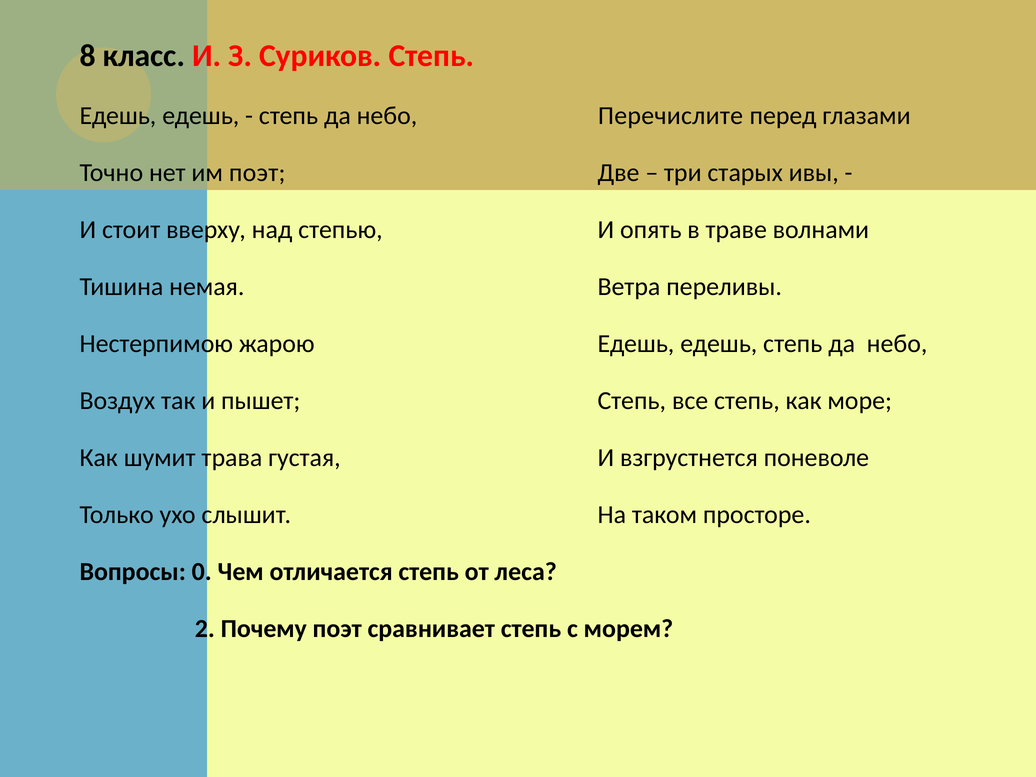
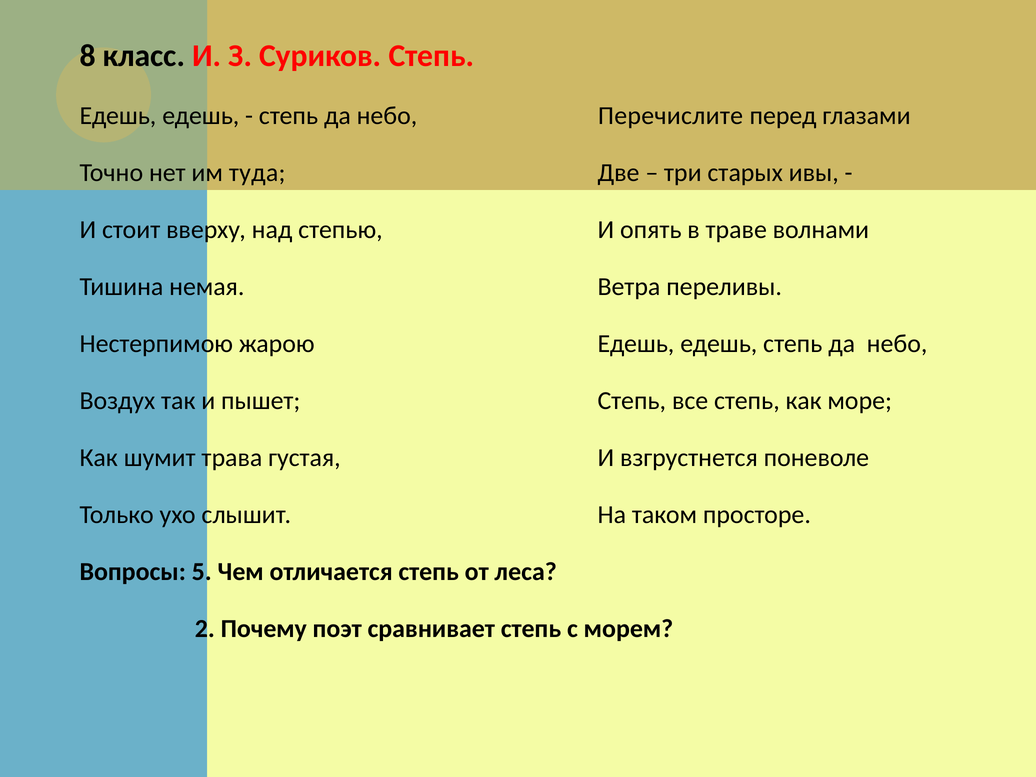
им поэт: поэт -> туда
0: 0 -> 5
